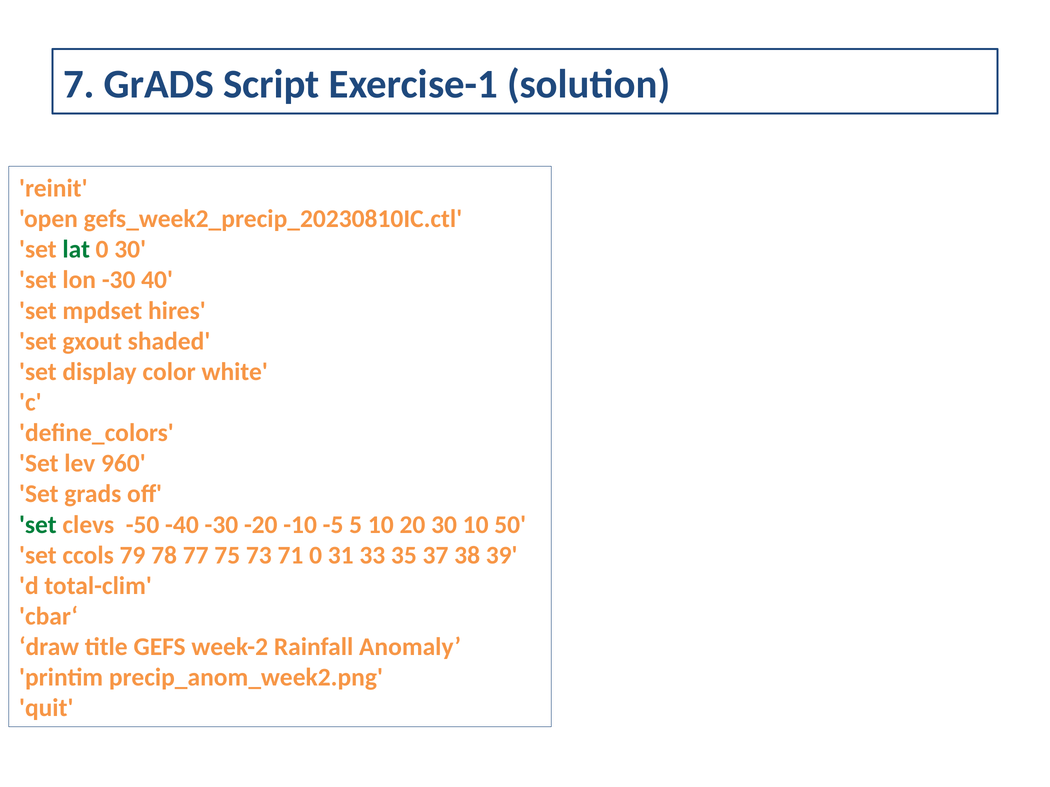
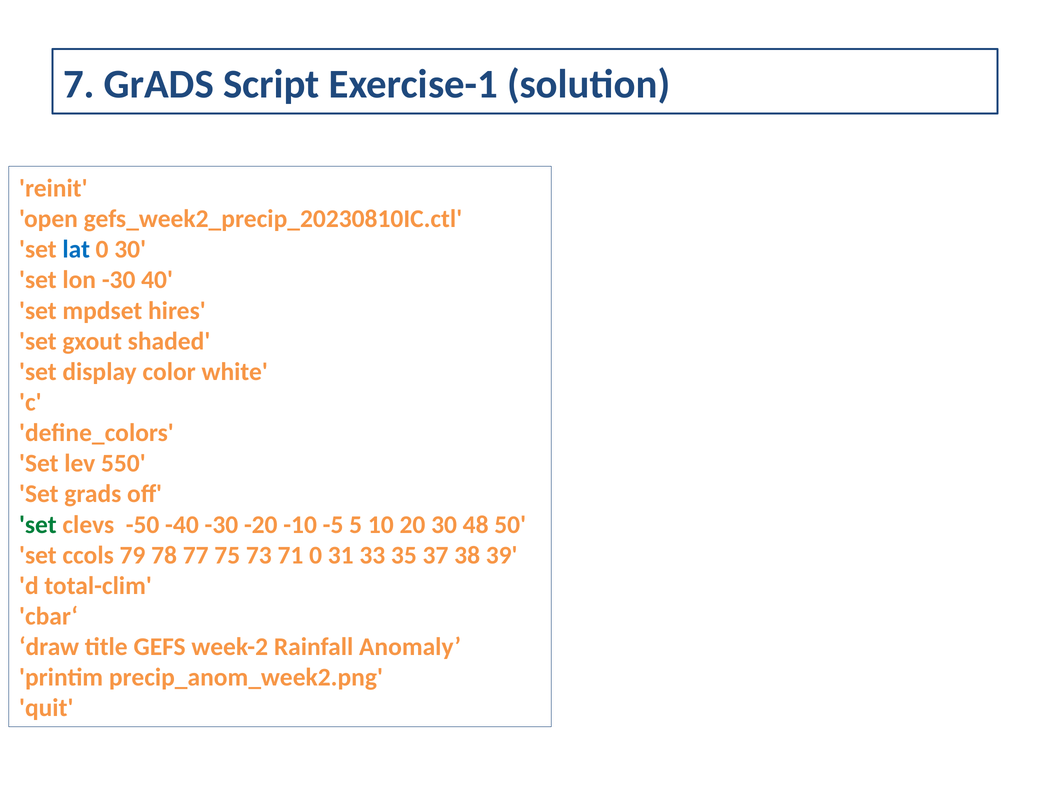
lat colour: green -> blue
960: 960 -> 550
30 10: 10 -> 48
